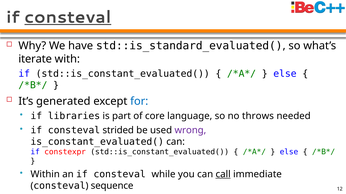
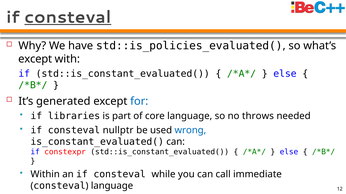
std::is_standard_evaluated(: std::is_standard_evaluated( -> std::is_policies_evaluated(
iterate at (35, 59): iterate -> except
strided: strided -> nullptr
wrong colour: purple -> blue
call underline: present -> none
sequence at (112, 186): sequence -> language
